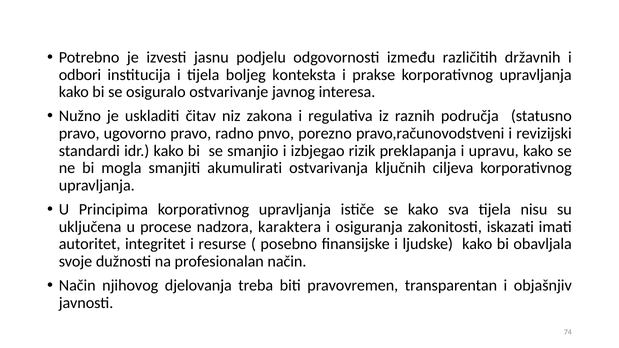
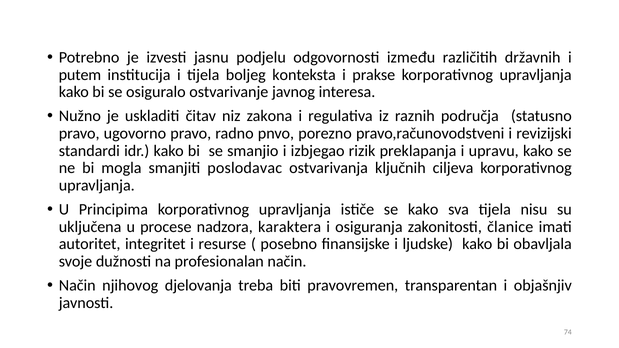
odbori: odbori -> putem
akumulirati: akumulirati -> poslodavac
iskazati: iskazati -> članice
